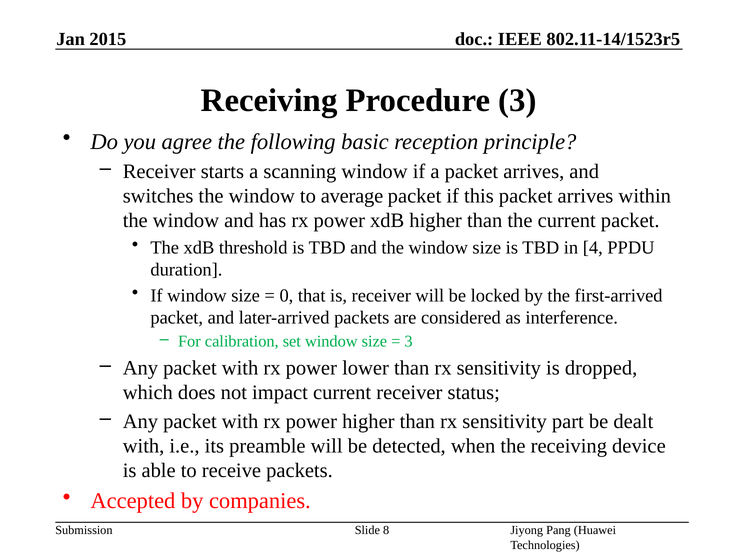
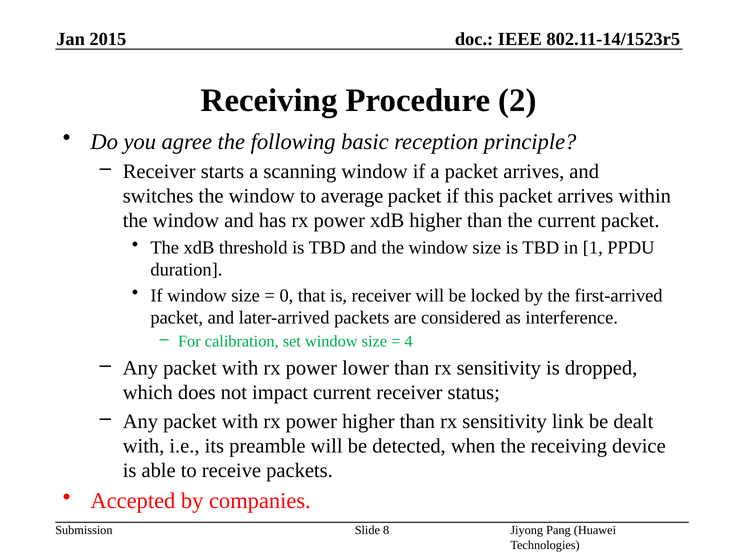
Procedure 3: 3 -> 2
4: 4 -> 1
3 at (409, 342): 3 -> 4
part: part -> link
